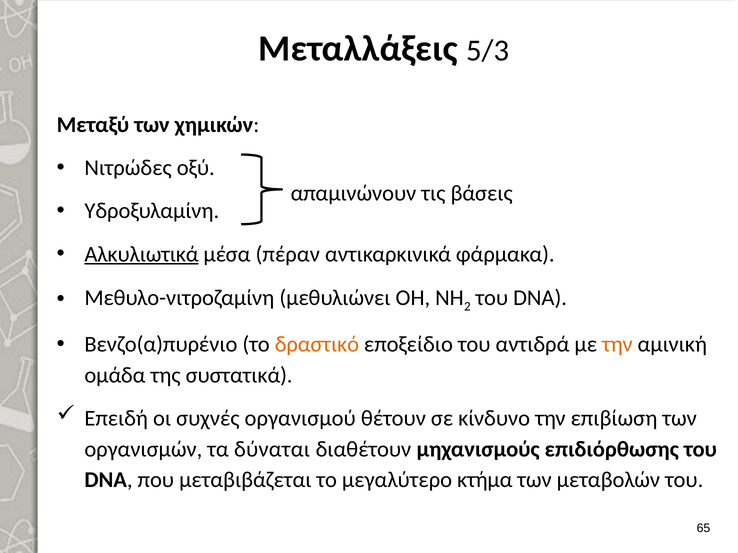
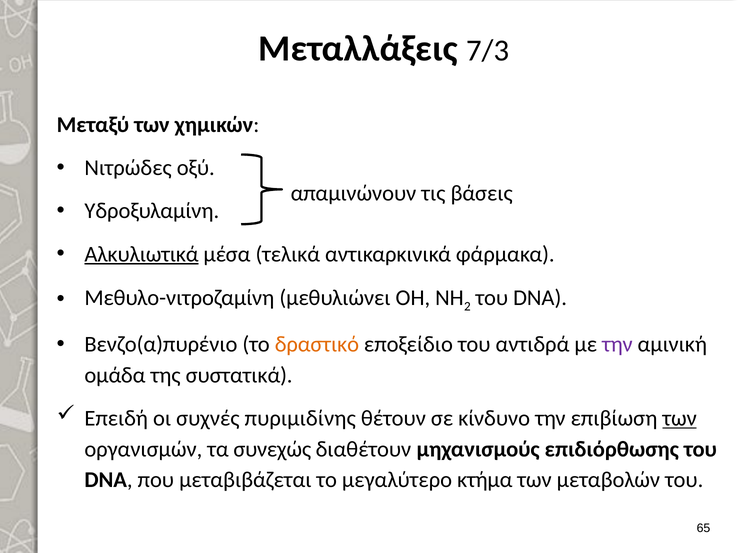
5/3: 5/3 -> 7/3
πέραν: πέραν -> τελικά
την at (617, 345) colour: orange -> purple
οργανισμού: οργανισμού -> πυριμιδίνης
των at (680, 419) underline: none -> present
δύναται: δύναται -> συνεχώς
